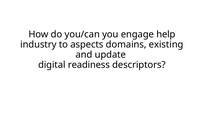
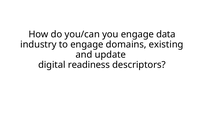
help: help -> data
to aspects: aspects -> engage
